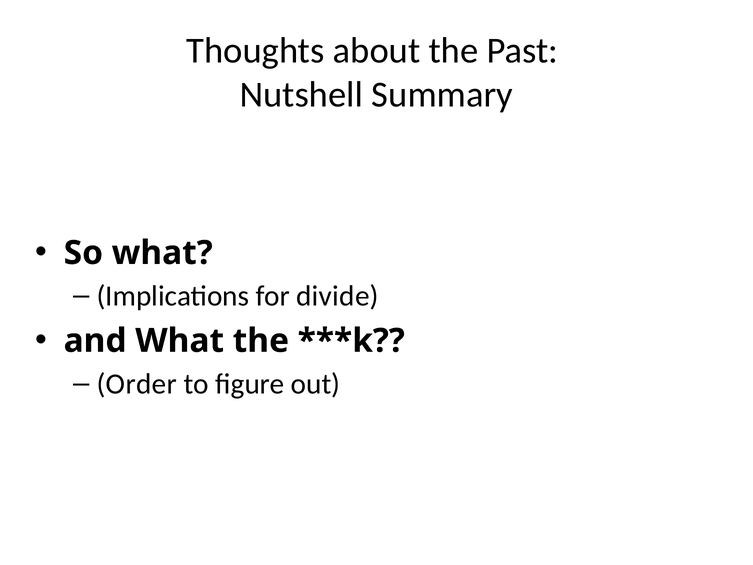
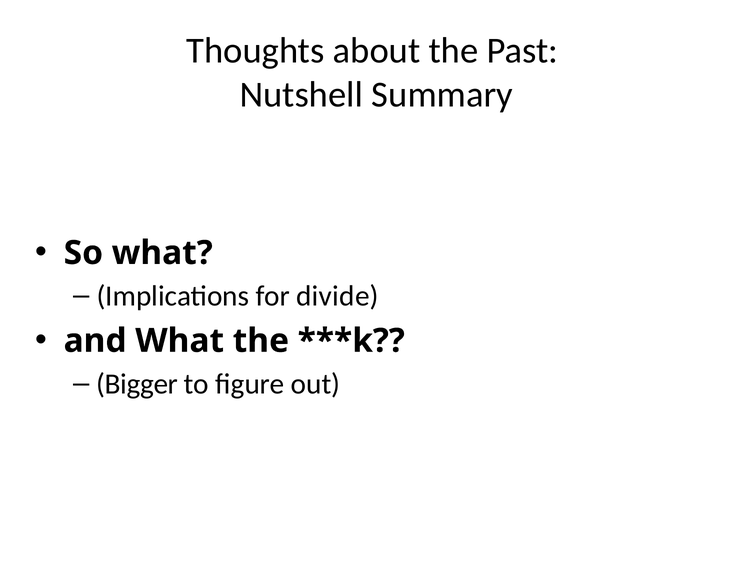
Order: Order -> Bigger
